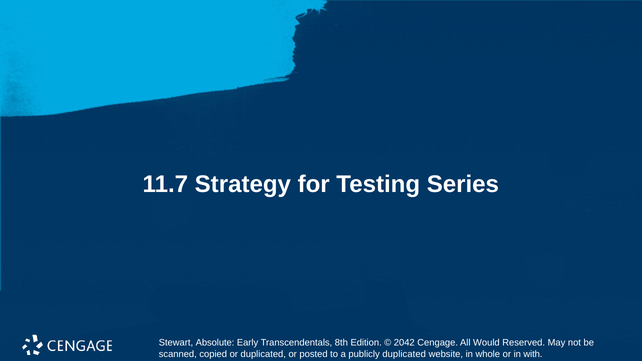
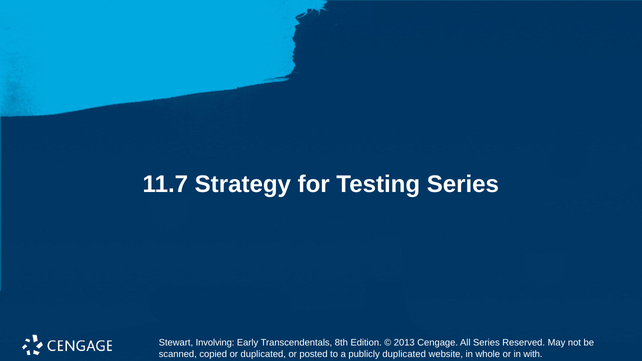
Absolute: Absolute -> Involving
2042: 2042 -> 2013
All Would: Would -> Series
